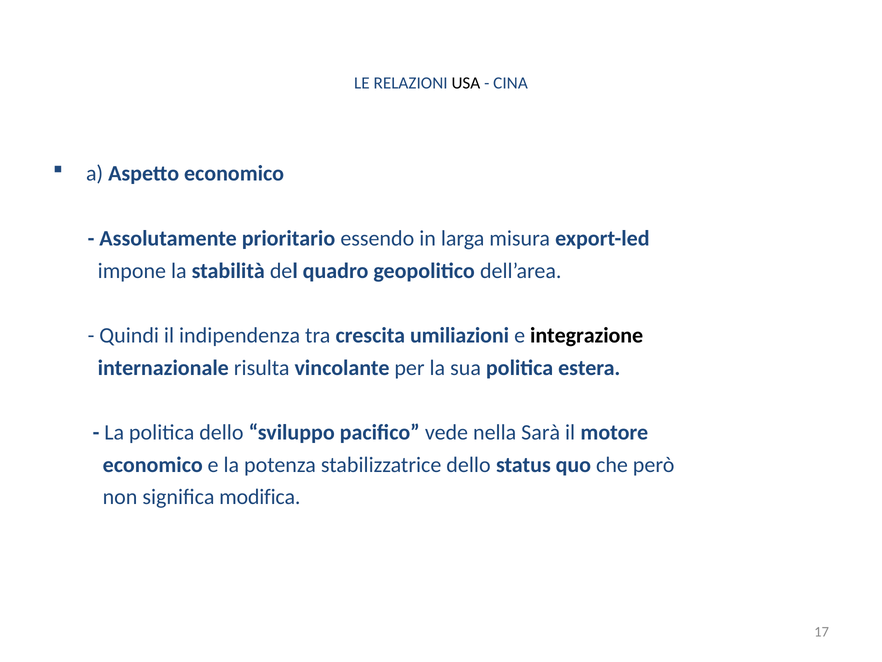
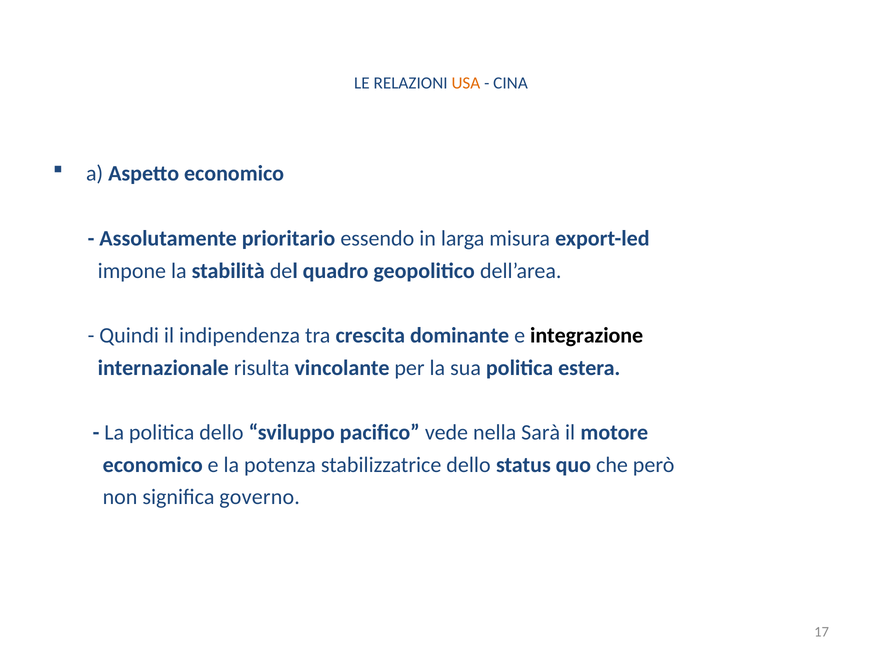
USA colour: black -> orange
umiliazioni: umiliazioni -> dominante
modifica: modifica -> governo
